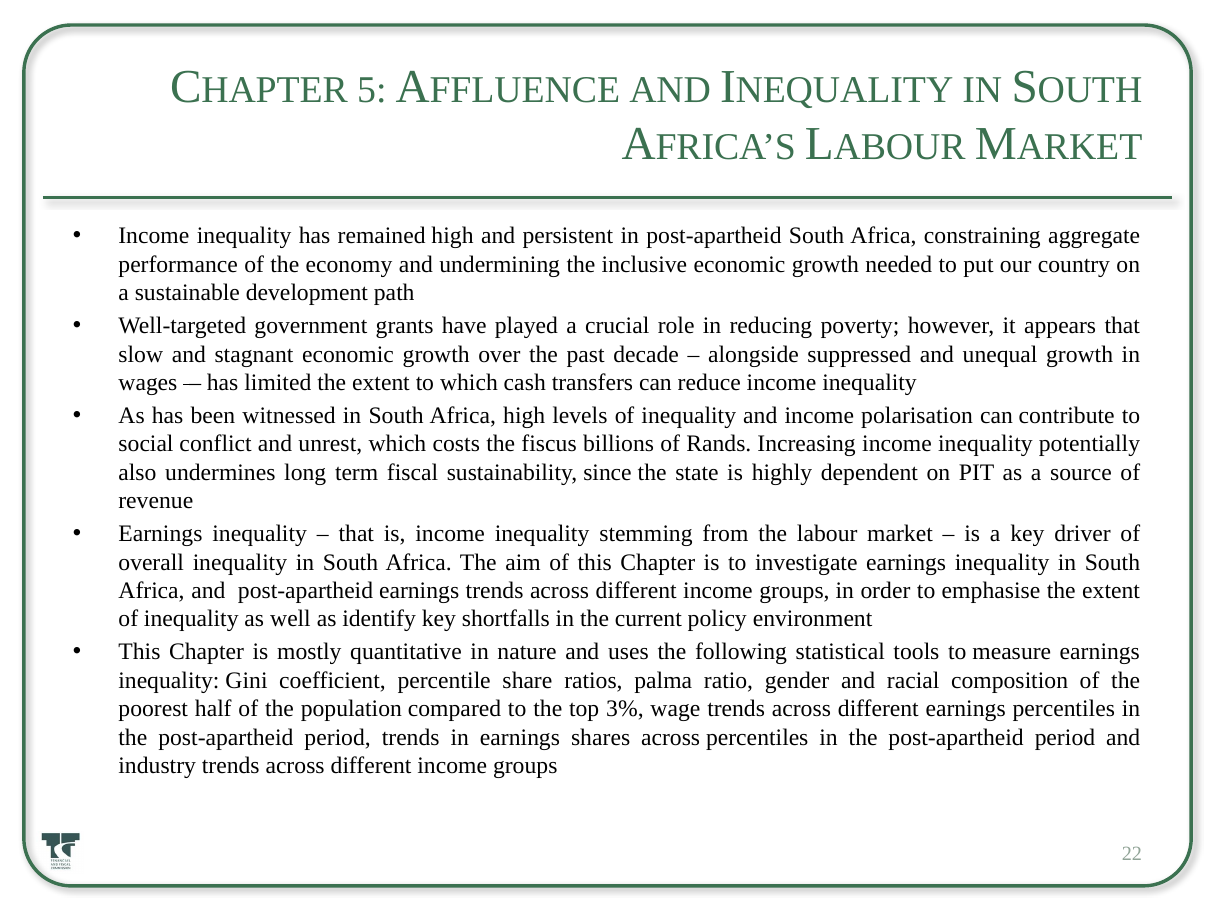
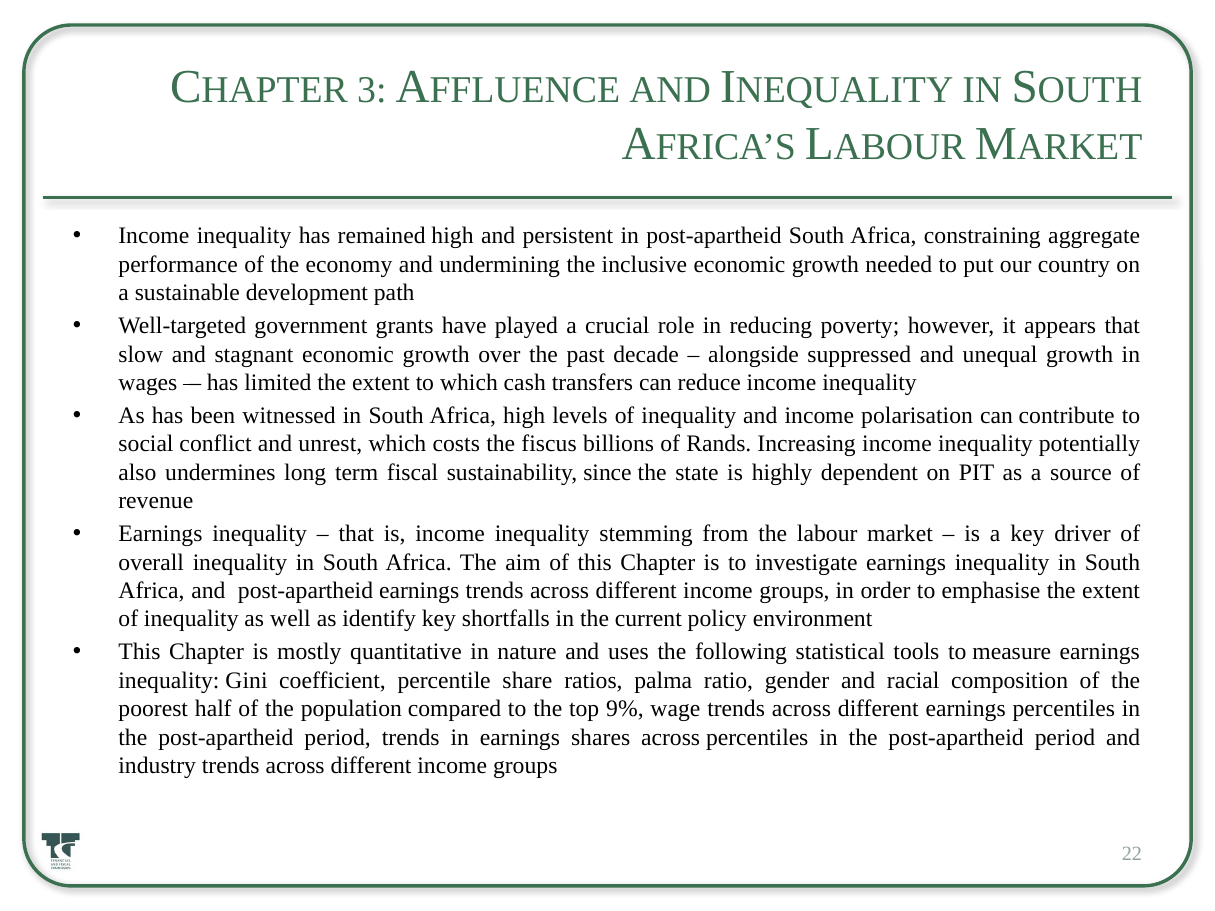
5: 5 -> 3
3%: 3% -> 9%
